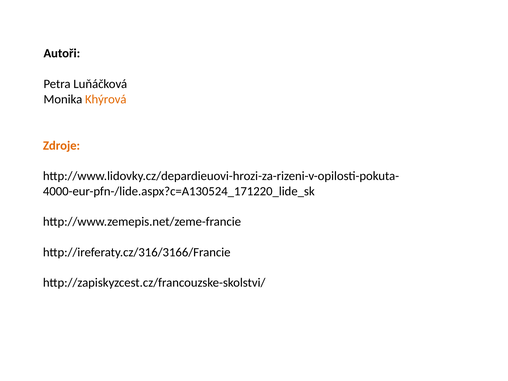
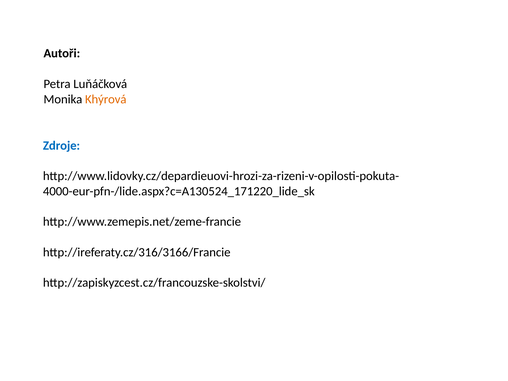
Zdroje colour: orange -> blue
